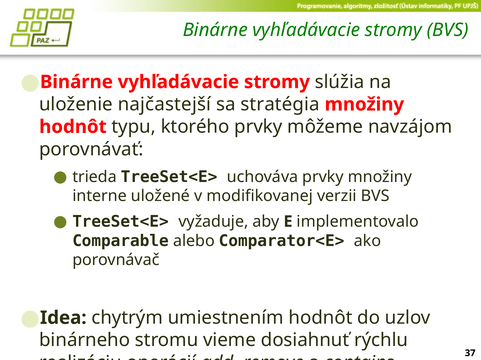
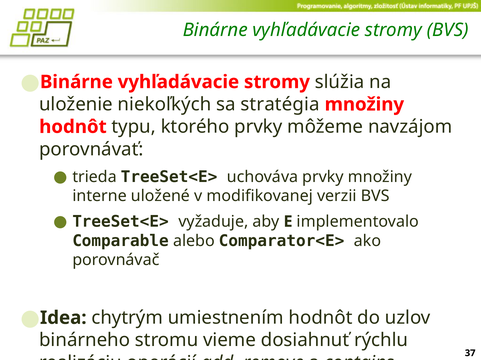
najčastejší: najčastejší -> niekoľkých
